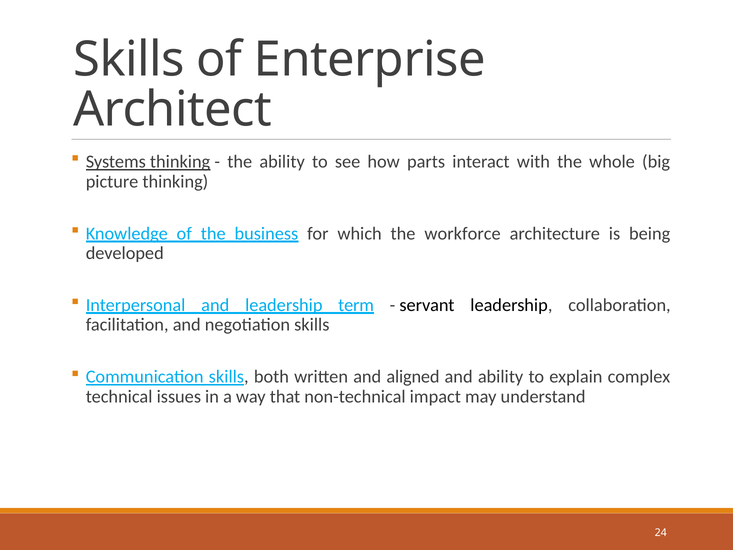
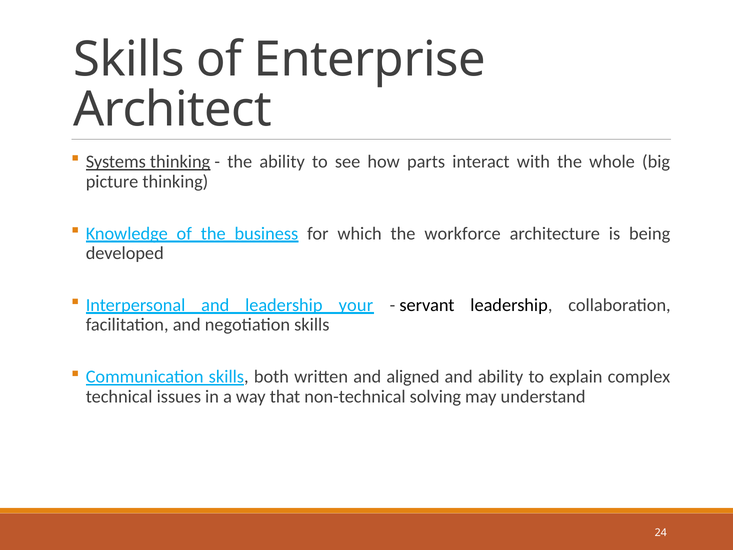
term: term -> your
impact: impact -> solving
